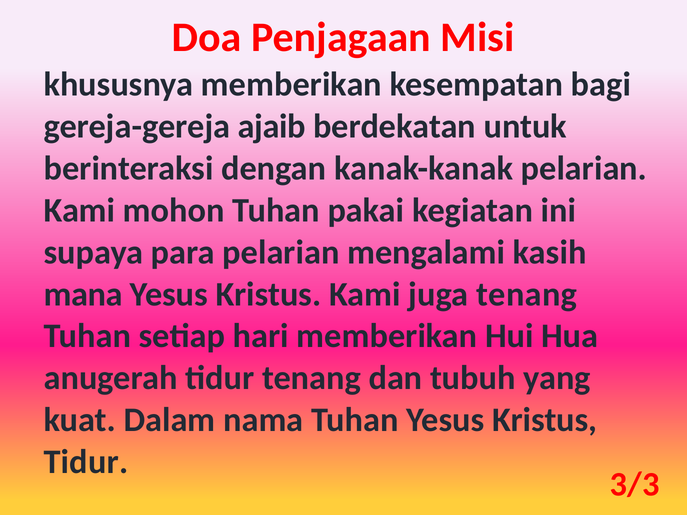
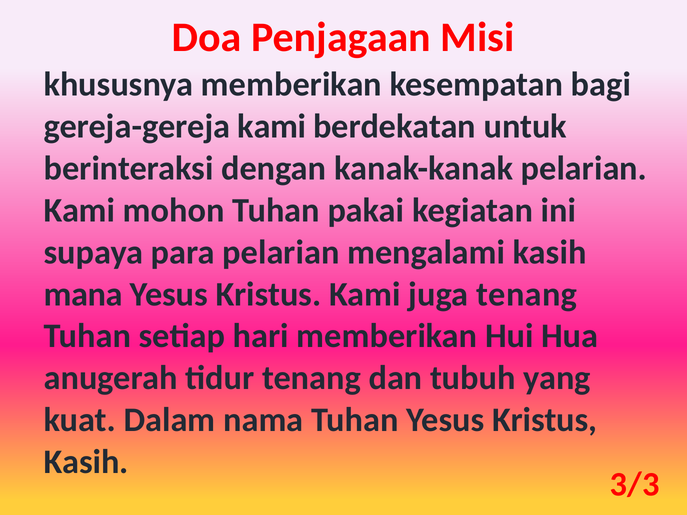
gereja-gereja ajaib: ajaib -> kami
Tidur at (86, 462): Tidur -> Kasih
